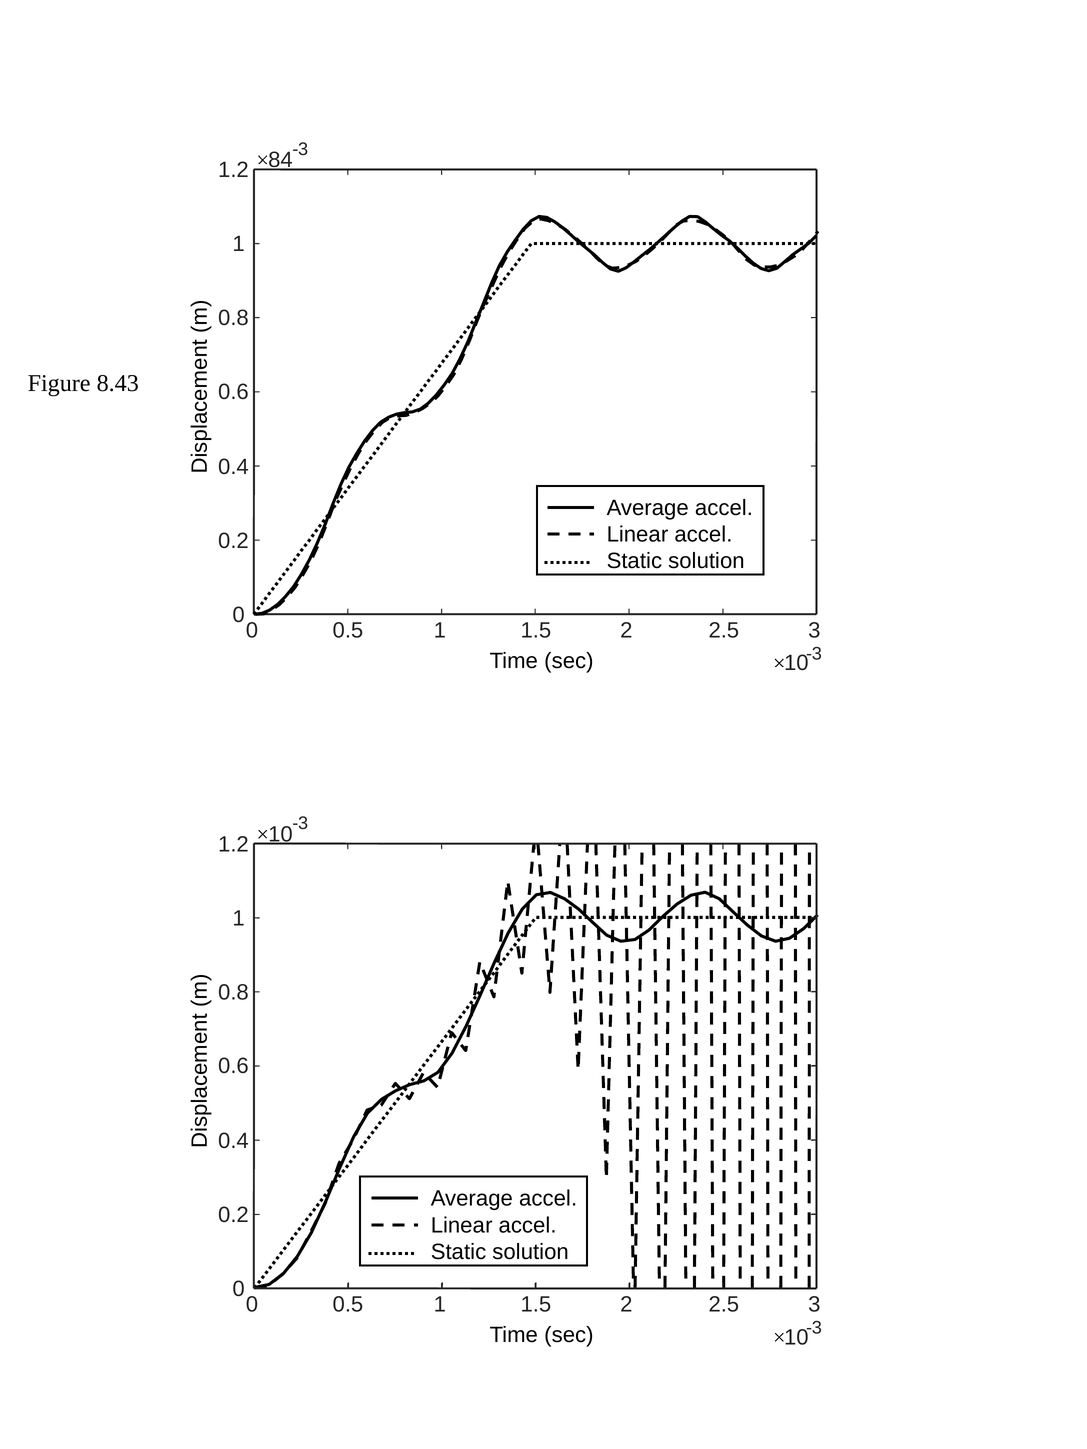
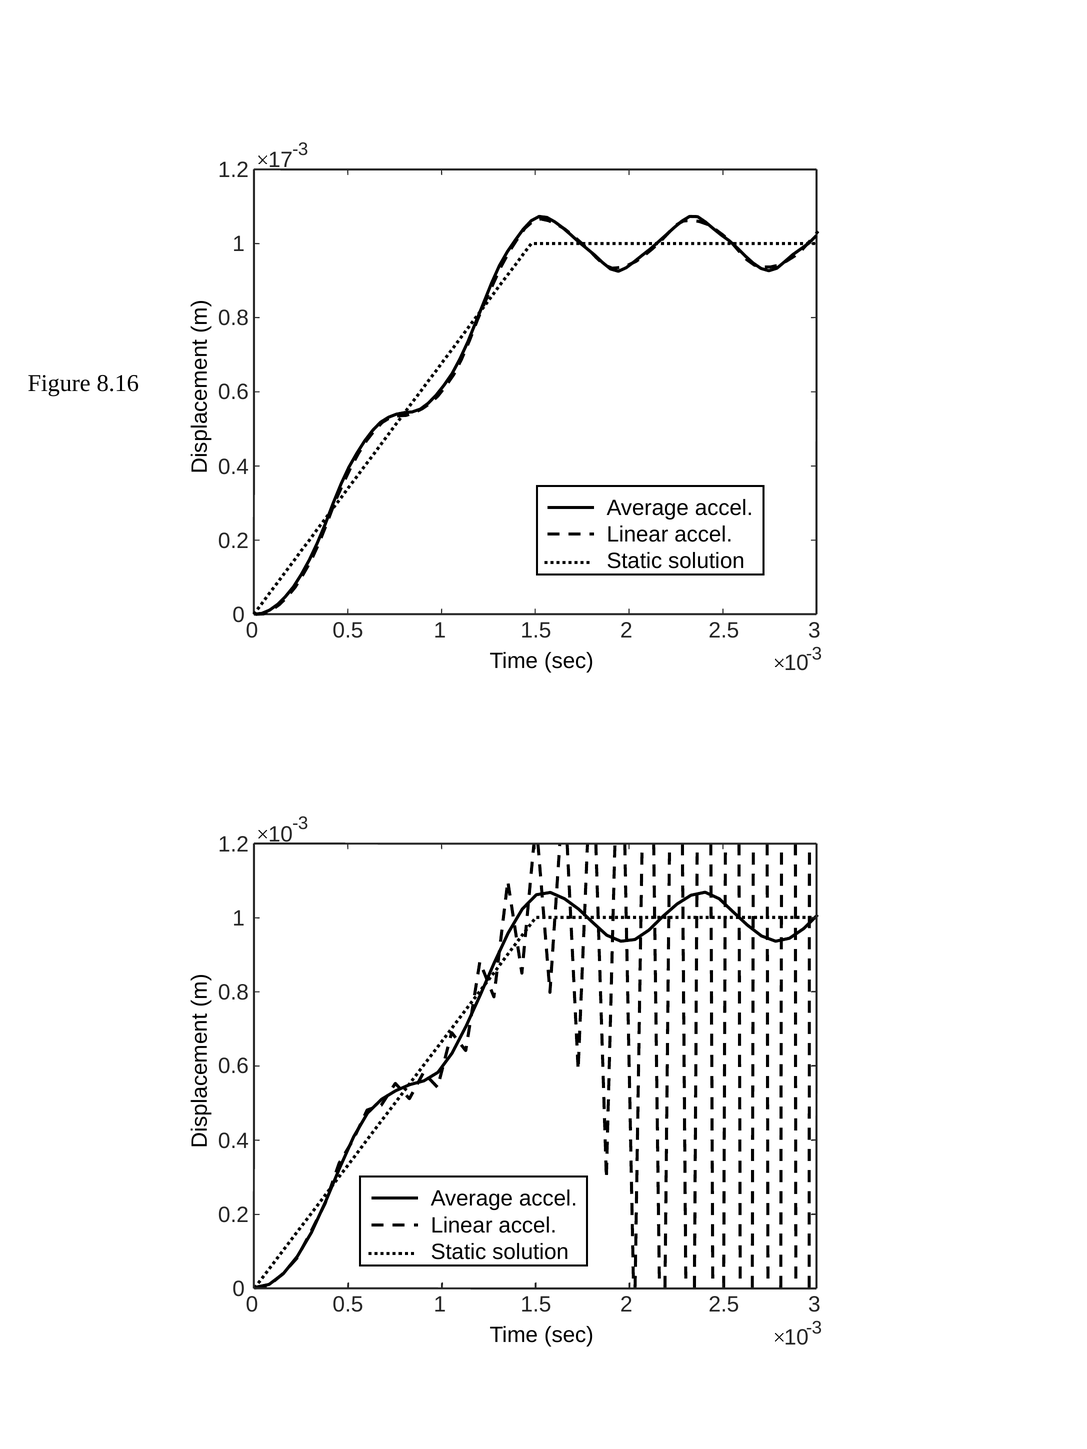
84: 84 -> 17
8.43: 8.43 -> 8.16
